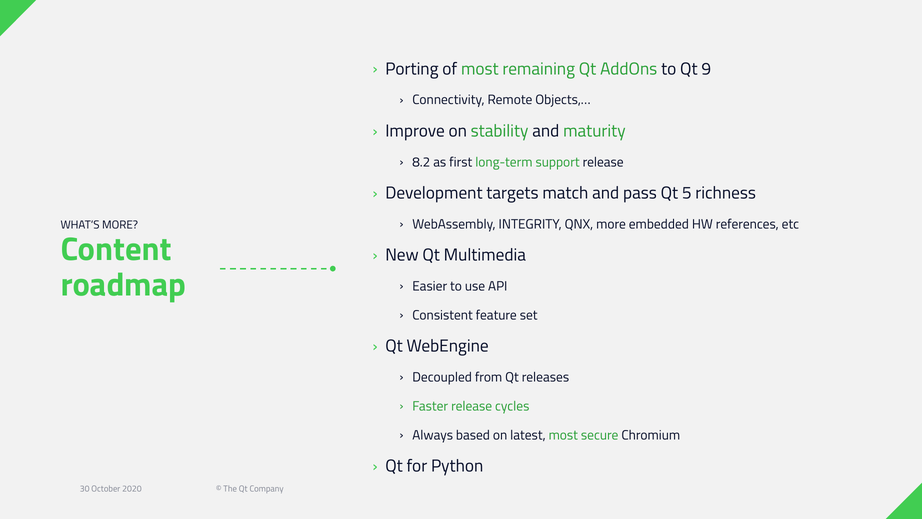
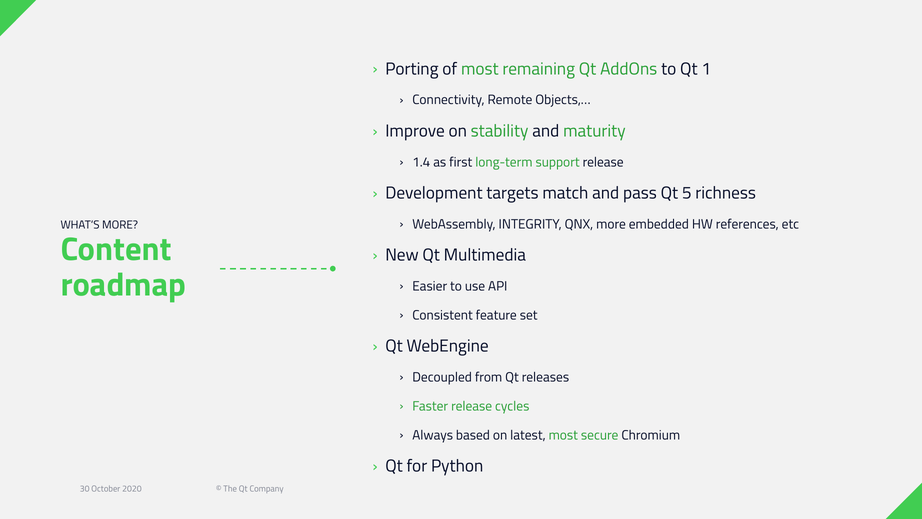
9: 9 -> 1
8.2: 8.2 -> 1.4
